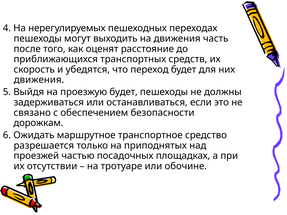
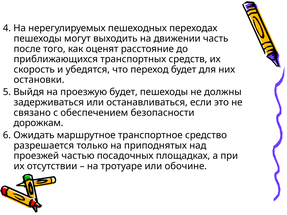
на движения: движения -> движении
движения at (39, 80): движения -> остановки
